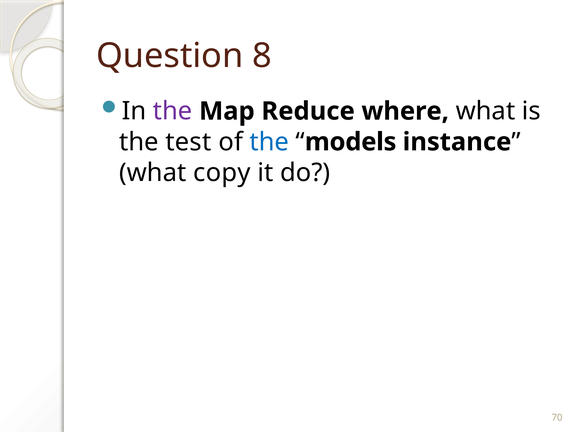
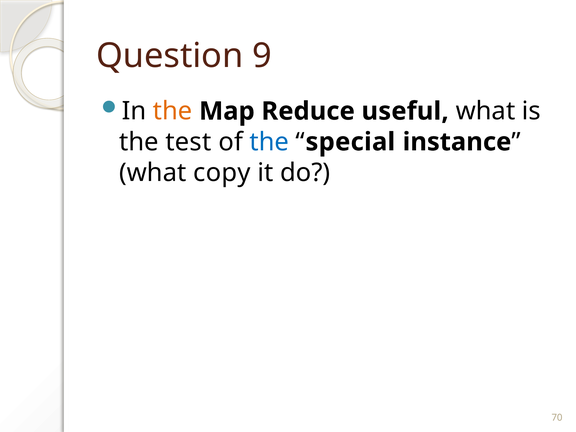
8: 8 -> 9
the at (173, 111) colour: purple -> orange
where: where -> useful
models: models -> special
